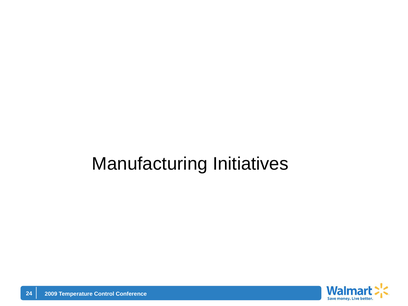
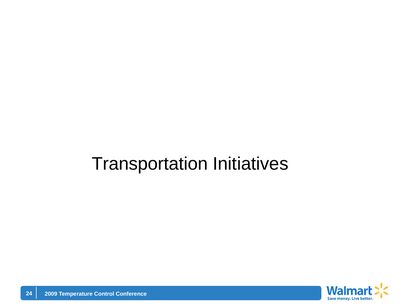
Manufacturing: Manufacturing -> Transportation
